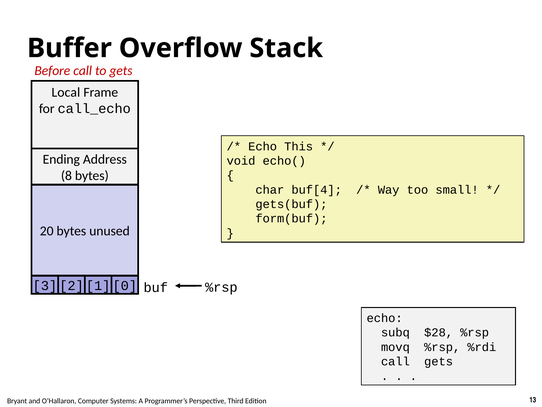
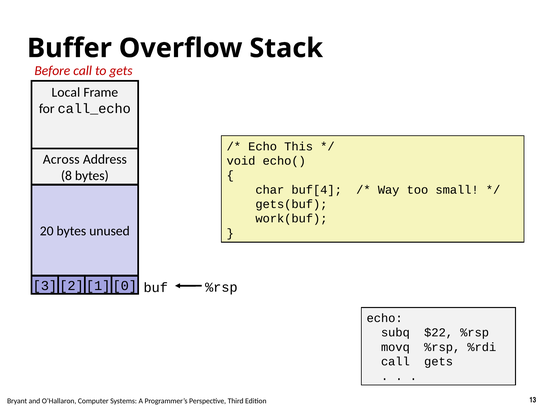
Ending: Ending -> Across
form(buf: form(buf -> work(buf
$28: $28 -> $22
